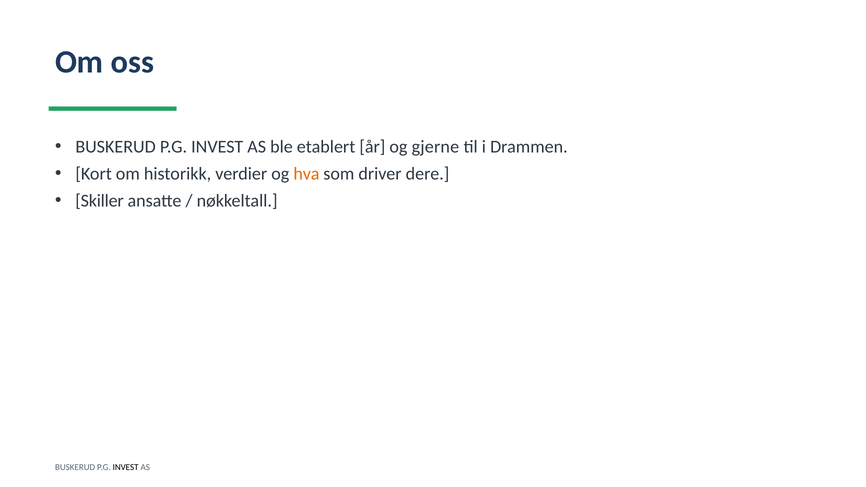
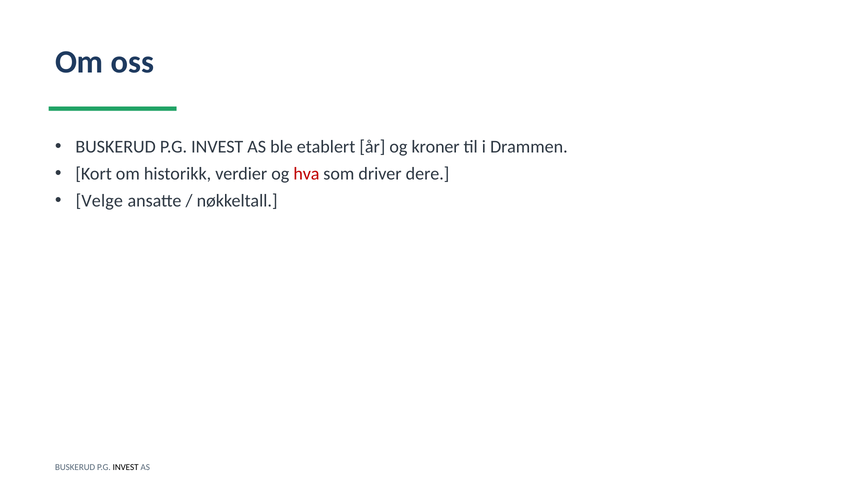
gjerne: gjerne -> kroner
hva colour: orange -> red
Skiller: Skiller -> Velge
